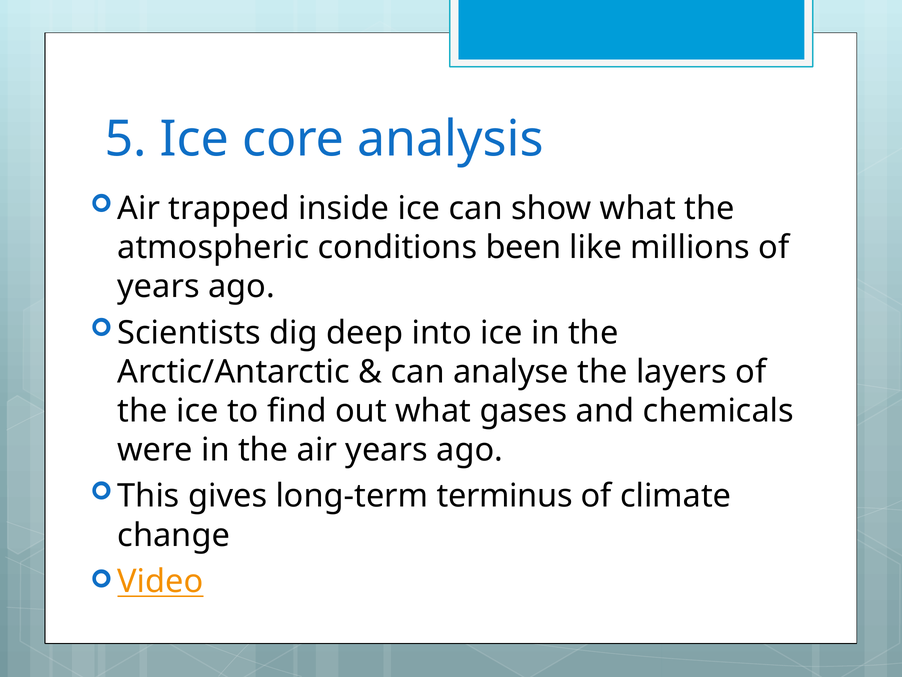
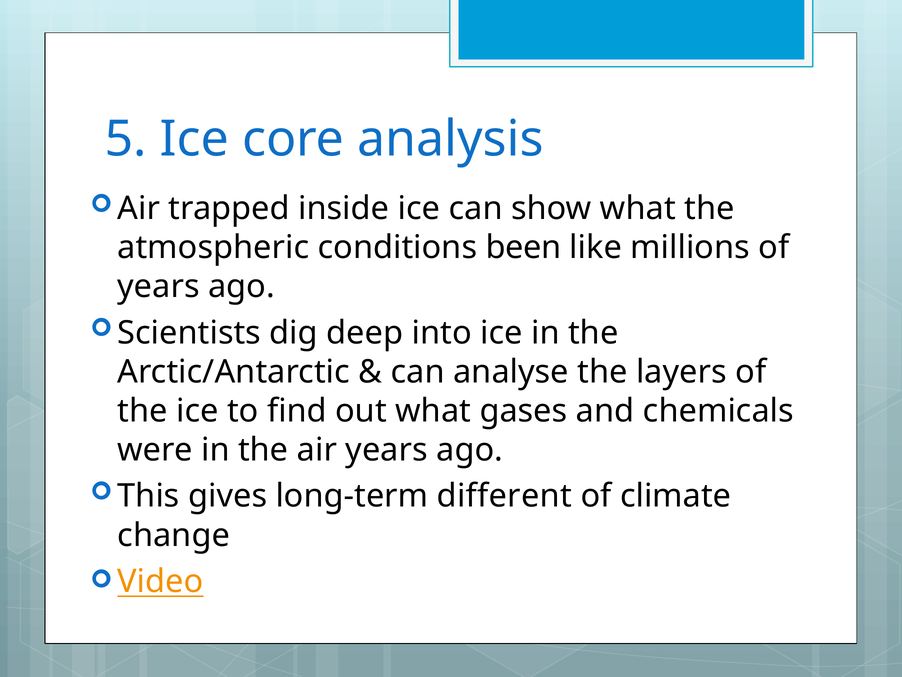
terminus: terminus -> different
